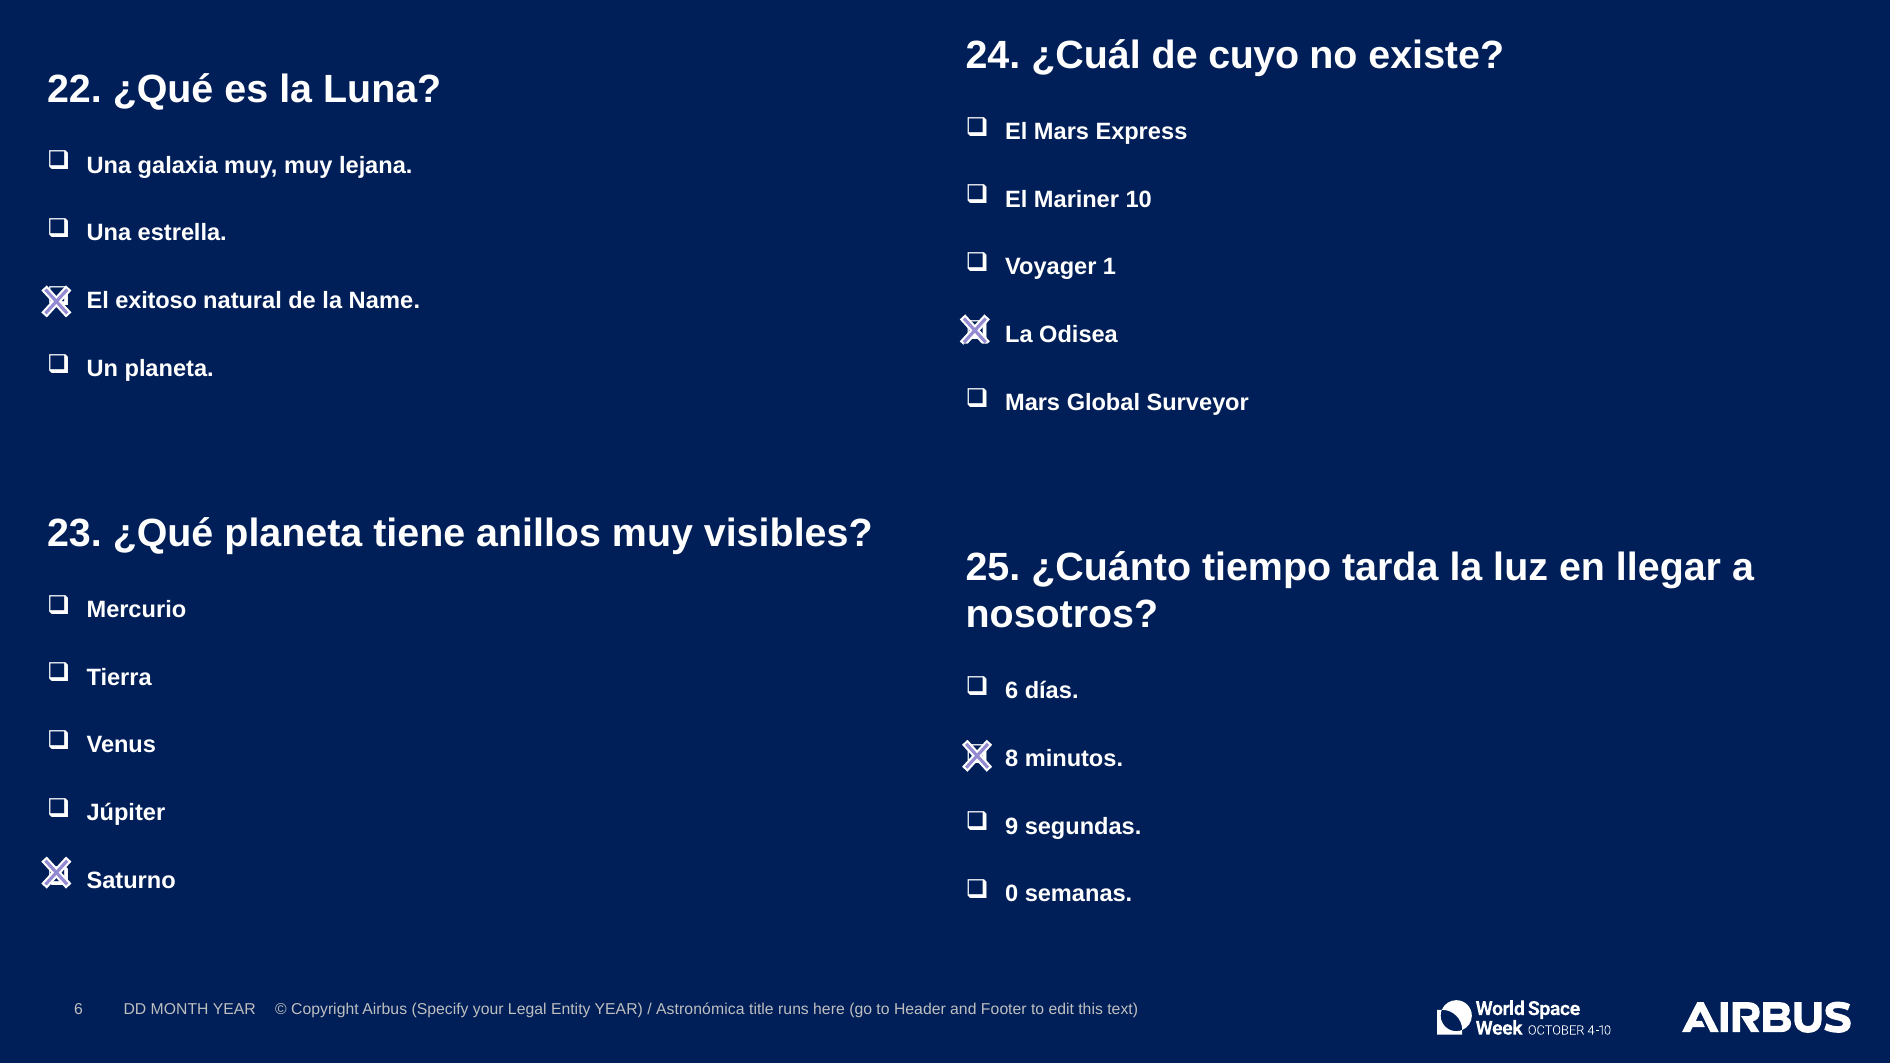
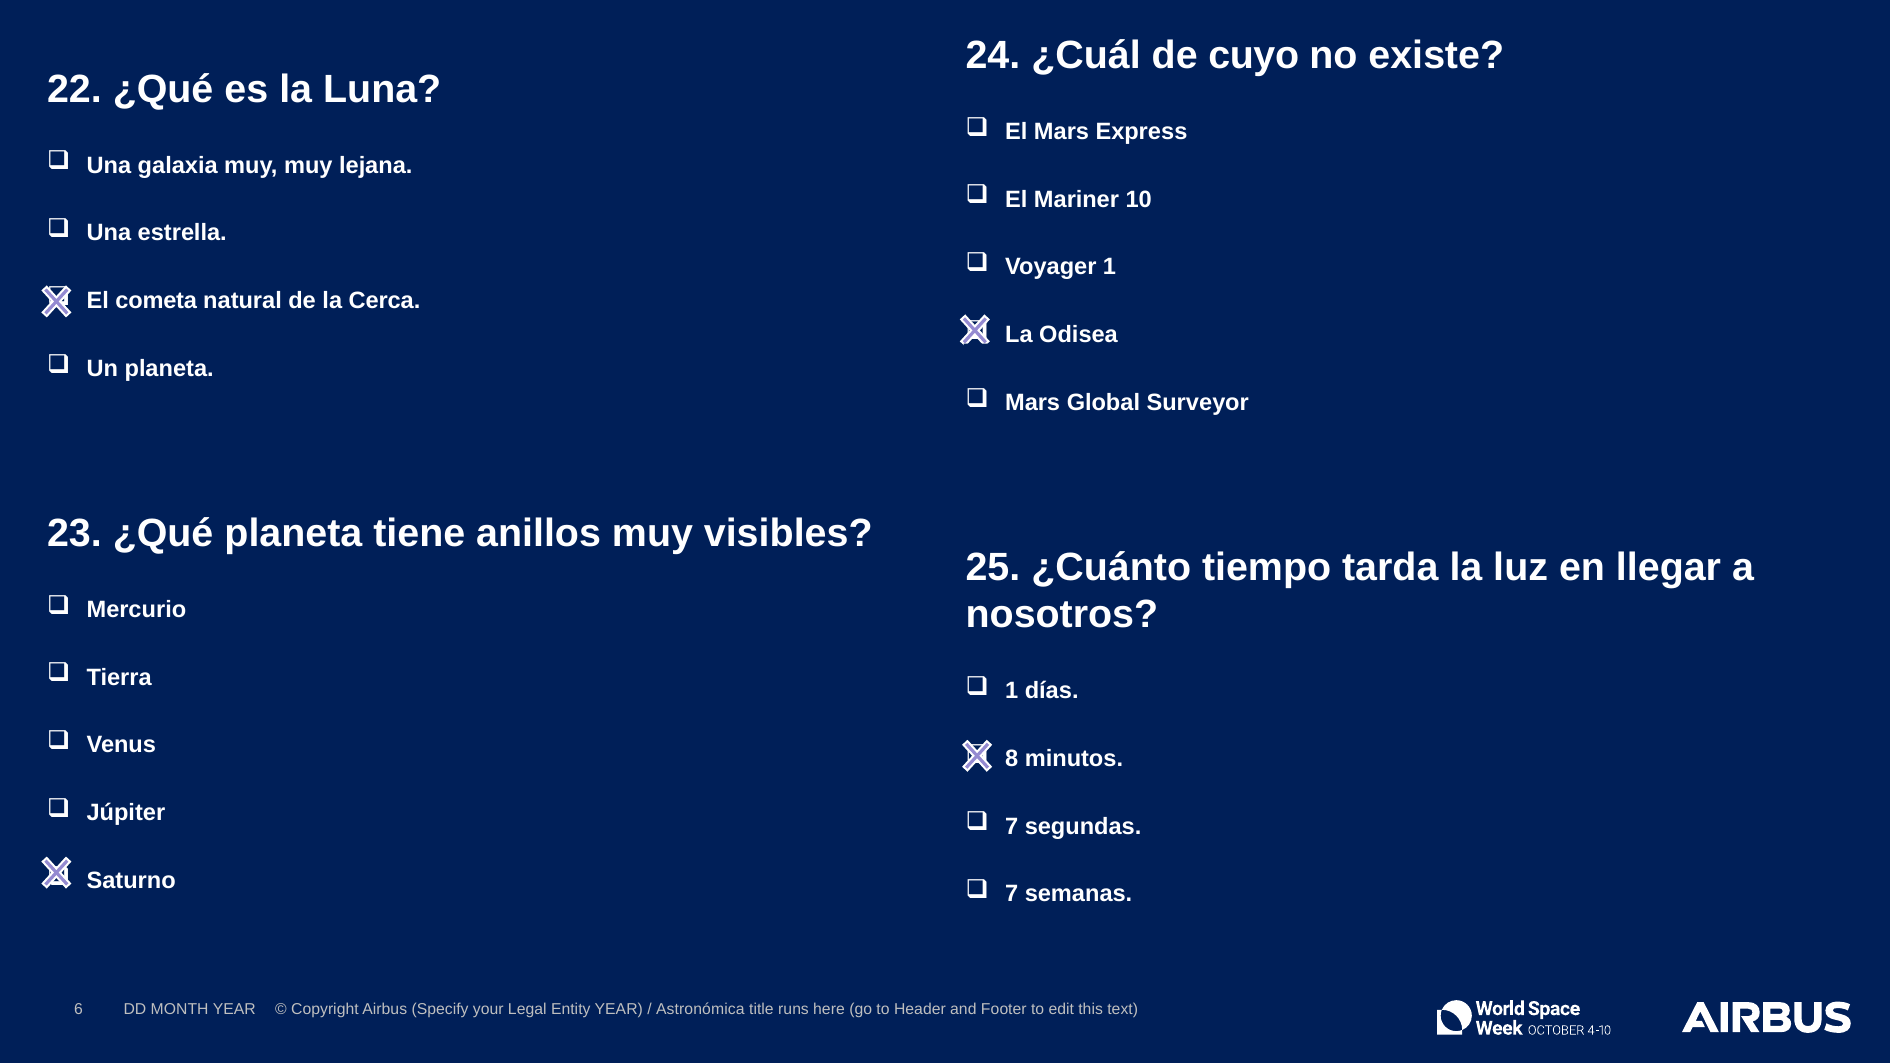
exitoso: exitoso -> cometa
Name: Name -> Cerca
6 at (1012, 691): 6 -> 1
9 at (1012, 826): 9 -> 7
0 at (1012, 894): 0 -> 7
